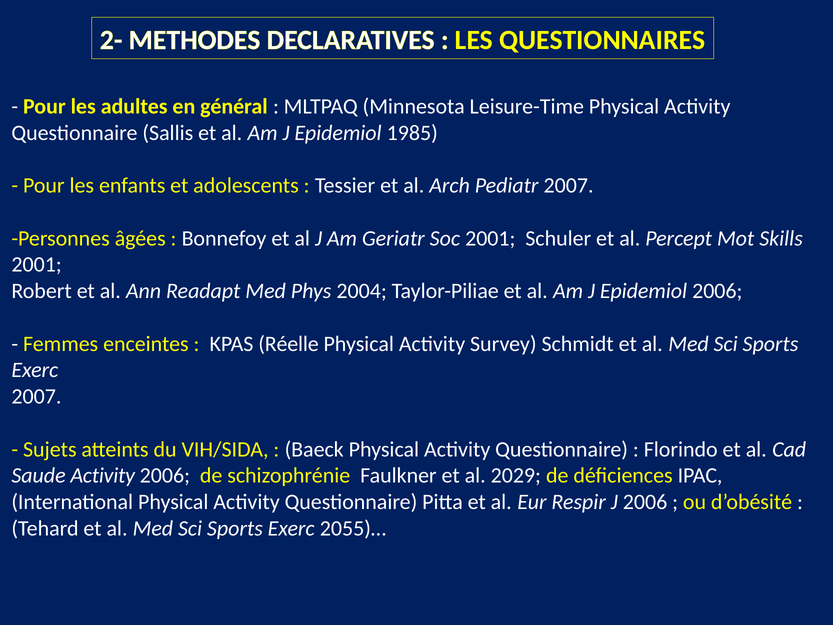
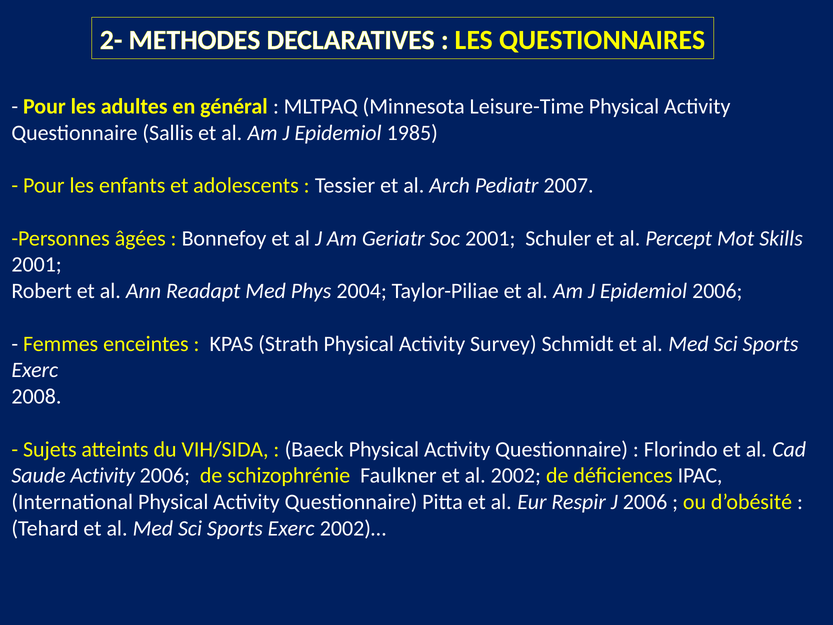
Réelle: Réelle -> Strath
2007 at (36, 396): 2007 -> 2008
2029: 2029 -> 2002
2055)…: 2055)… -> 2002)…
